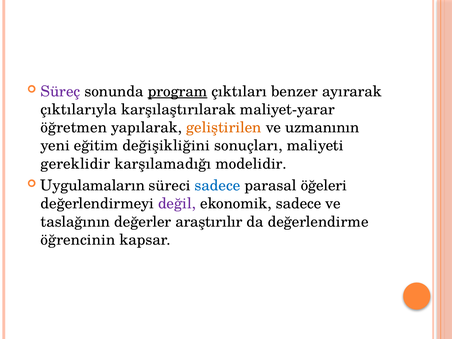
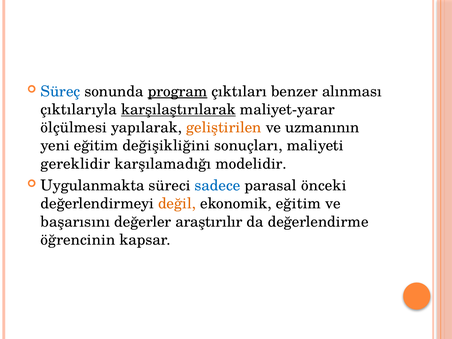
Süreç colour: purple -> blue
ayırarak: ayırarak -> alınması
karşılaştırılarak underline: none -> present
öğretmen: öğretmen -> ölçülmesi
Uygulamaların: Uygulamaların -> Uygulanmakta
öğeleri: öğeleri -> önceki
değil colour: purple -> orange
ekonomik sadece: sadece -> eğitim
taslağının: taslağının -> başarısını
